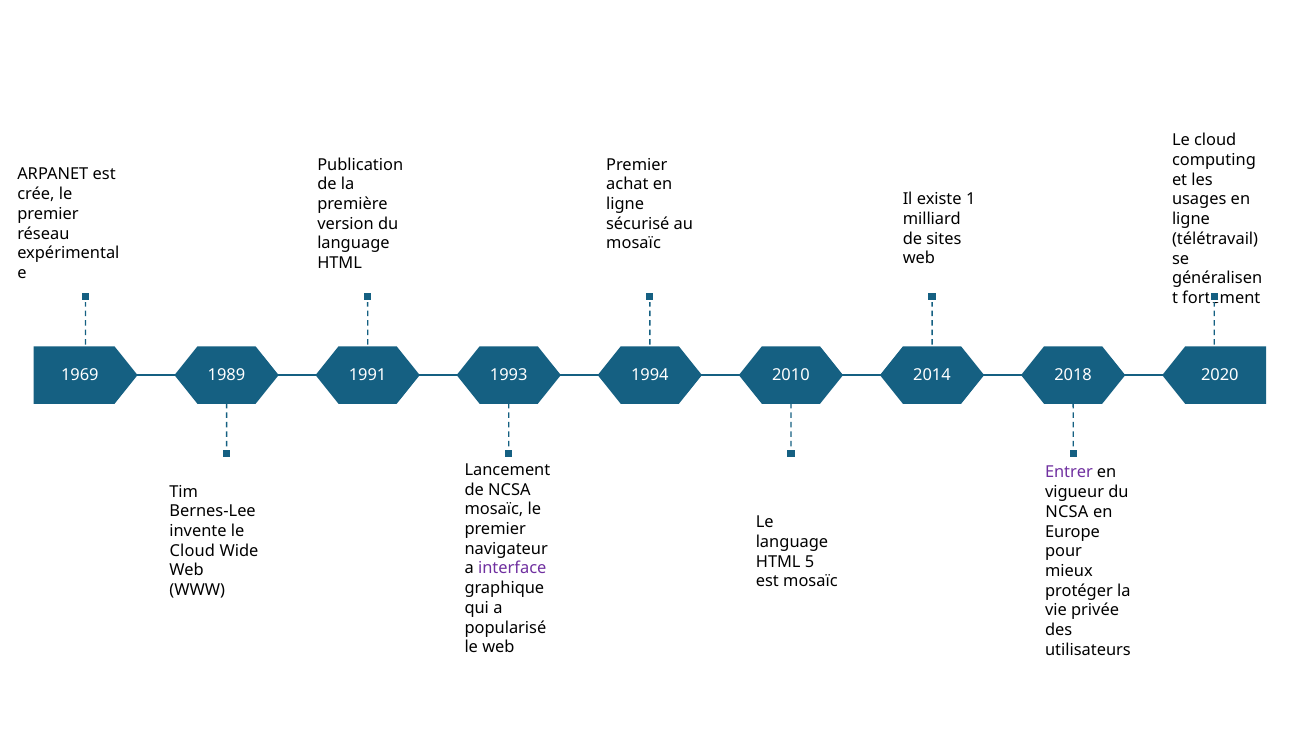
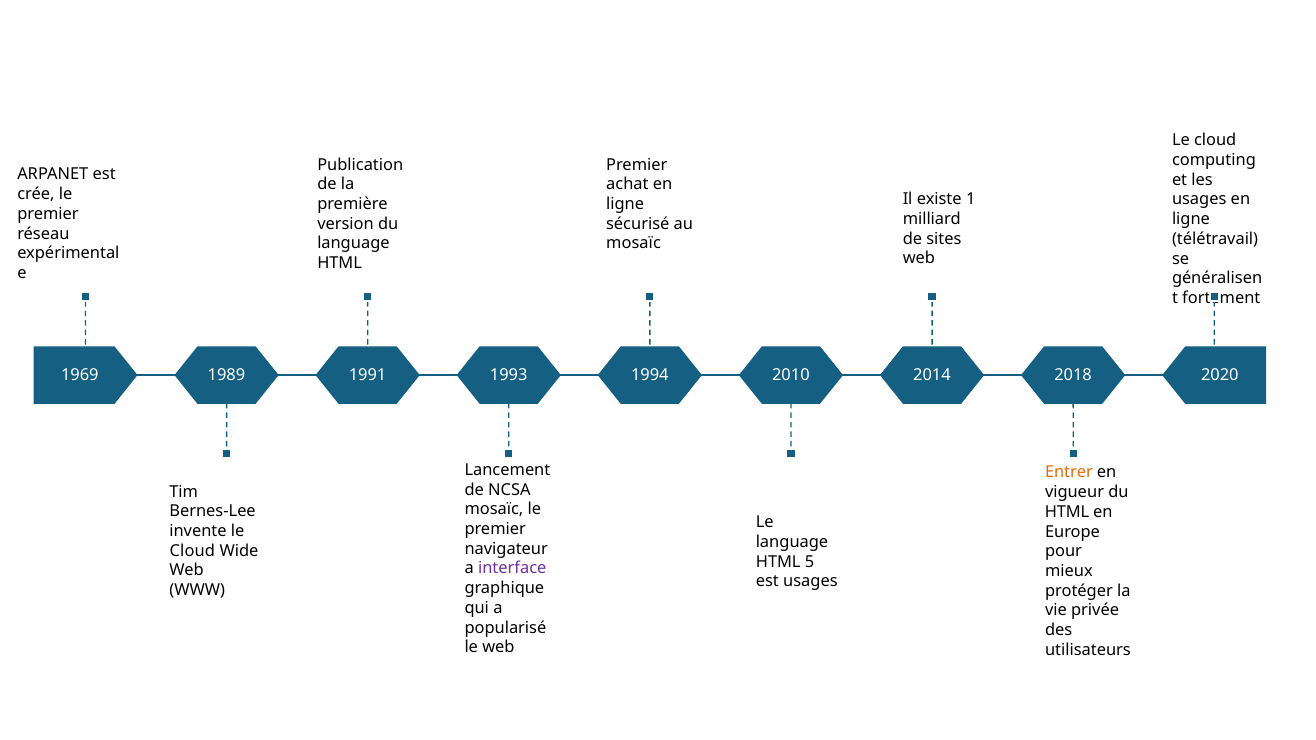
Entrer colour: purple -> orange
NCSA at (1067, 512): NCSA -> HTML
est mosaïc: mosaïc -> usages
